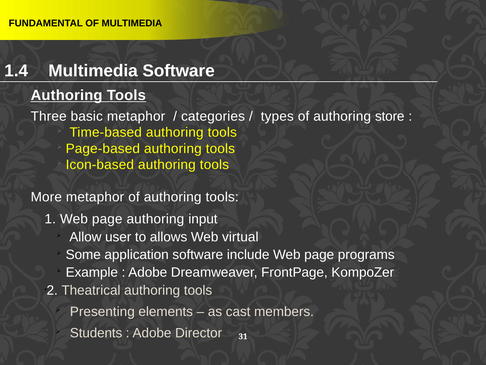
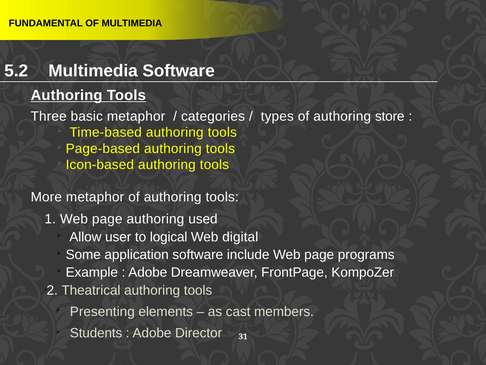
1.4: 1.4 -> 5.2
input: input -> used
allows: allows -> logical
virtual: virtual -> digital
